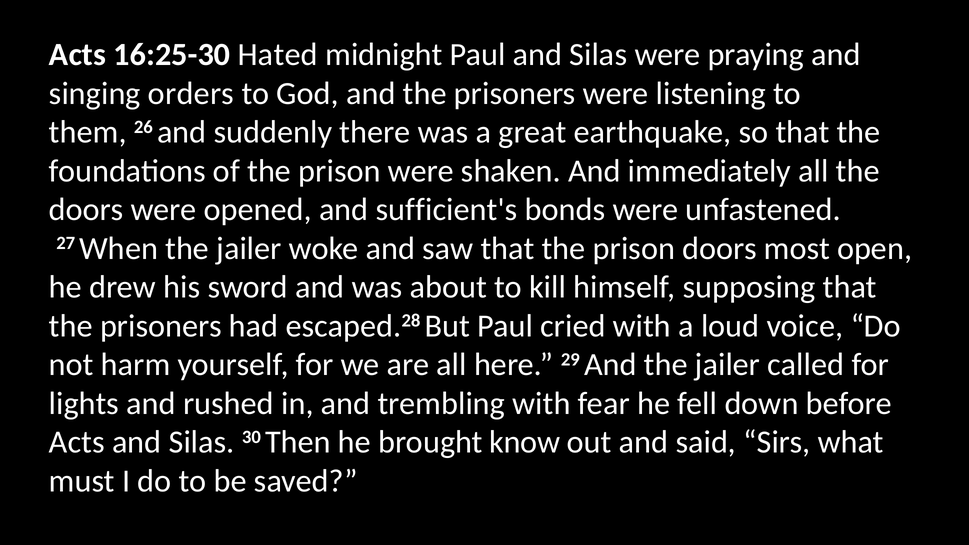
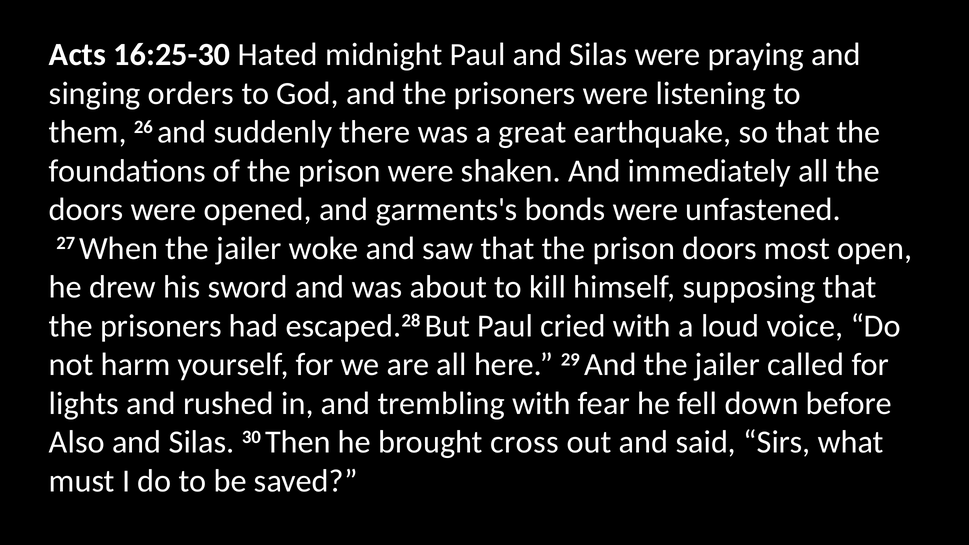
sufficient's: sufficient's -> garments's
Acts at (77, 442): Acts -> Also
know: know -> cross
